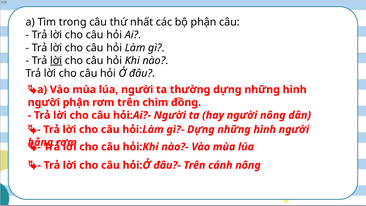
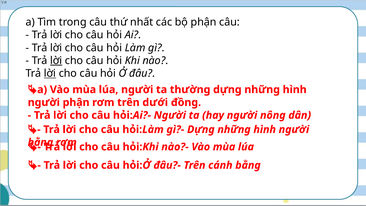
lời at (50, 73) underline: none -> present
chim: chim -> dưới
cánh nông: nông -> bằng
